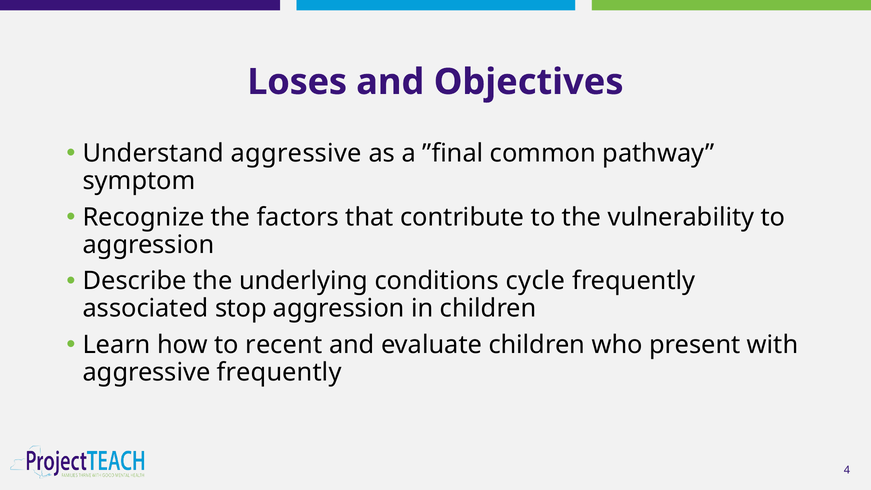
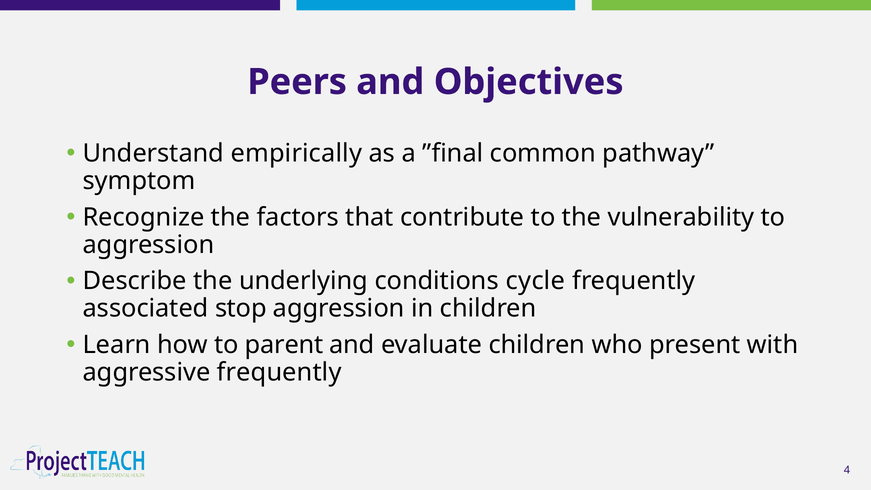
Loses: Loses -> Peers
Understand aggressive: aggressive -> empirically
recent: recent -> parent
